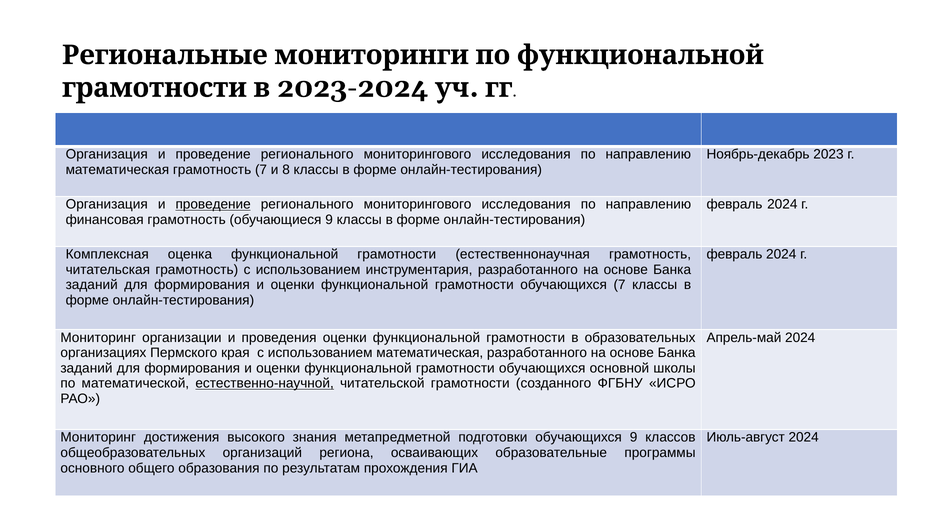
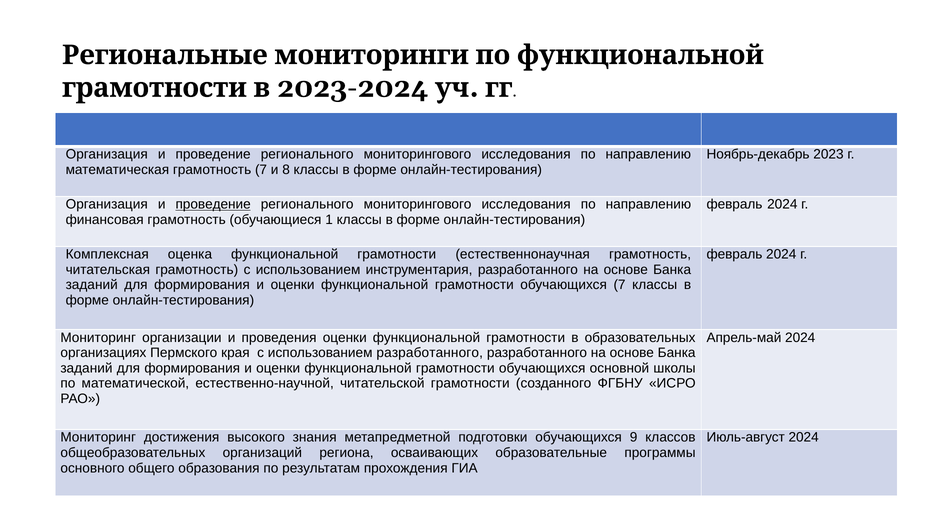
обучающиеся 9: 9 -> 1
использованием математическая: математическая -> разработанного
естественно-научной underline: present -> none
